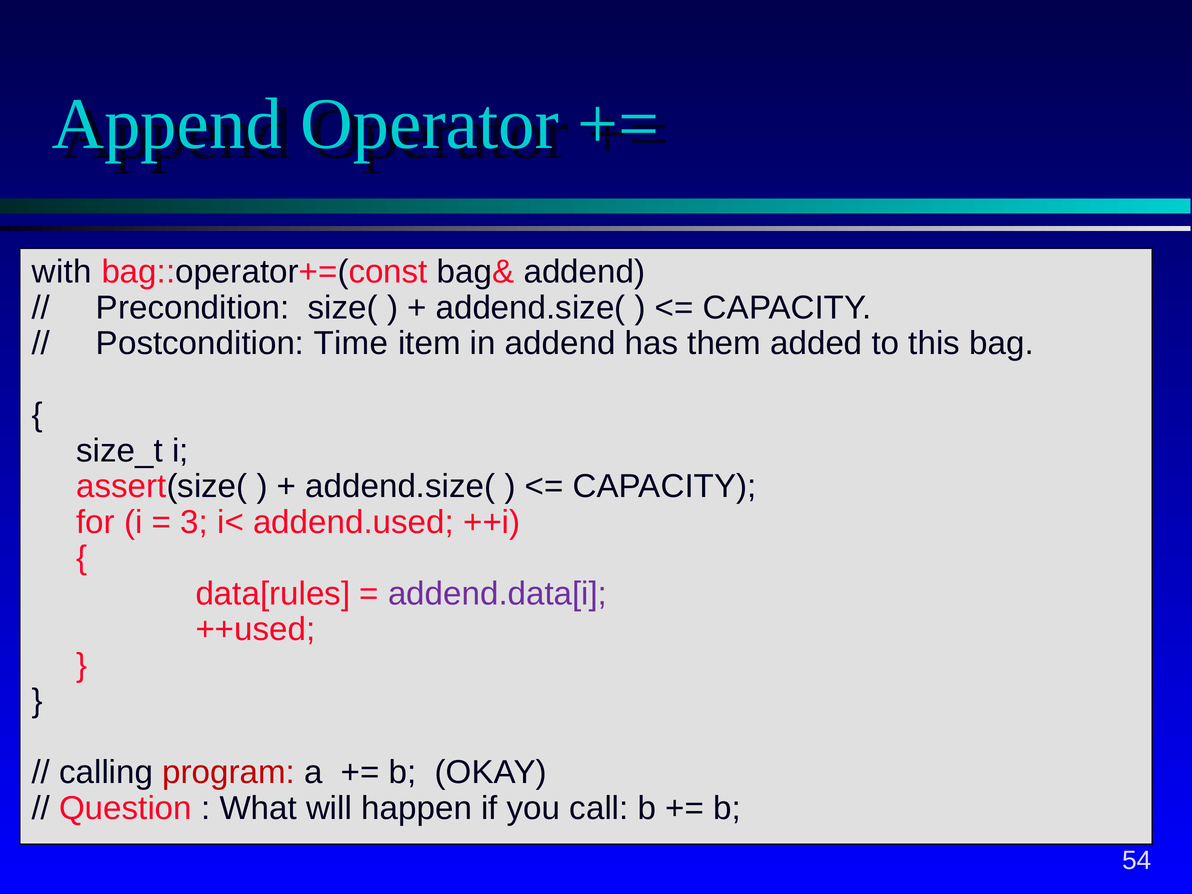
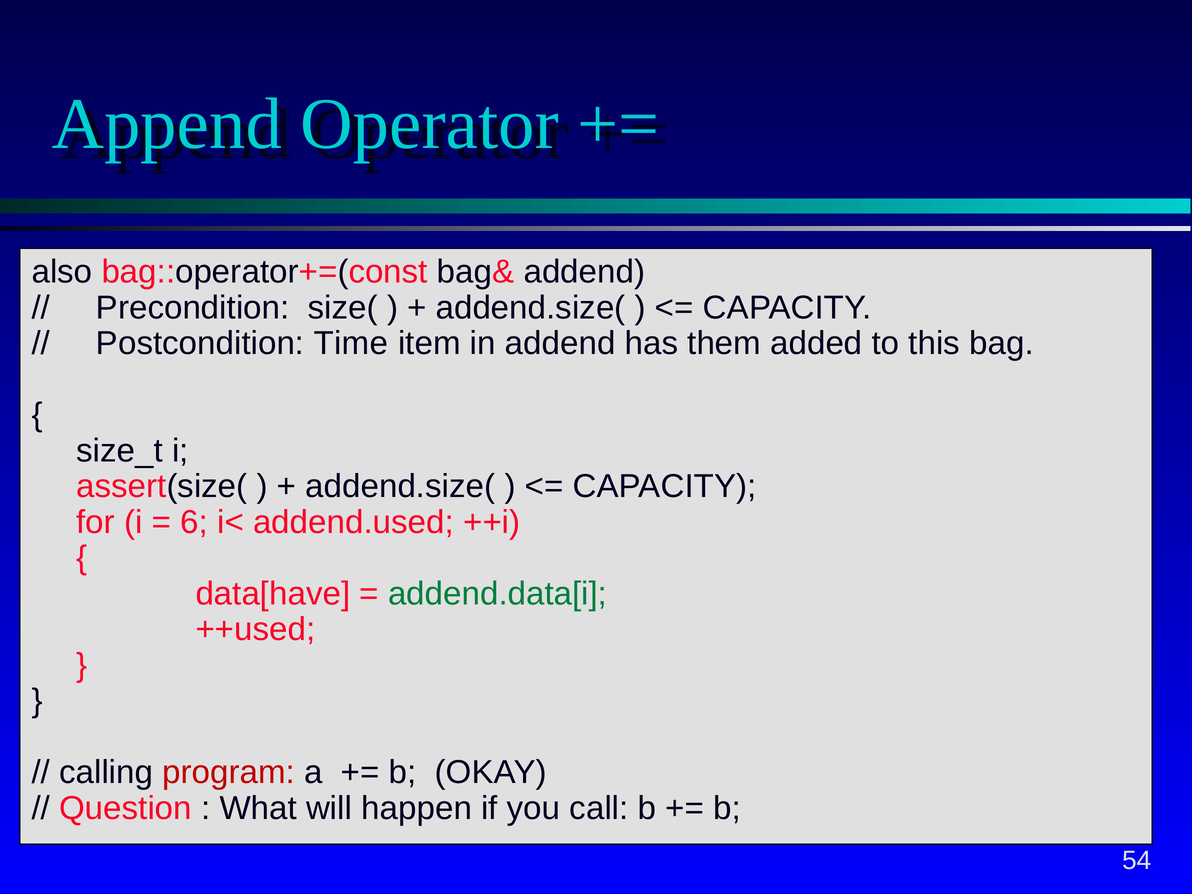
with: with -> also
3: 3 -> 6
data[rules: data[rules -> data[have
addend.data[i colour: purple -> green
